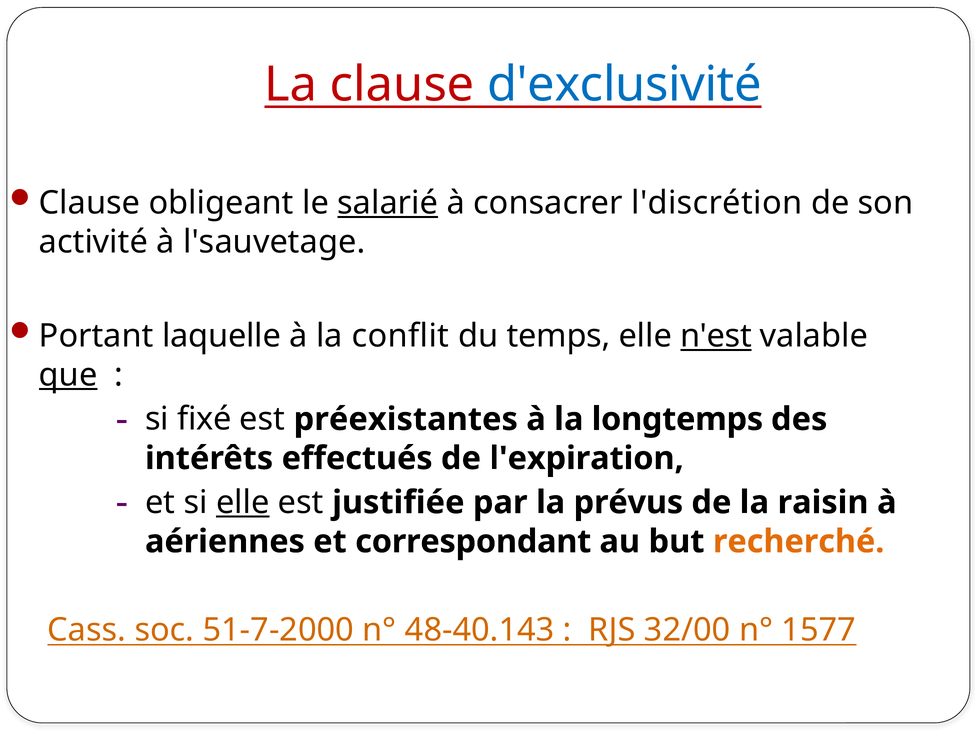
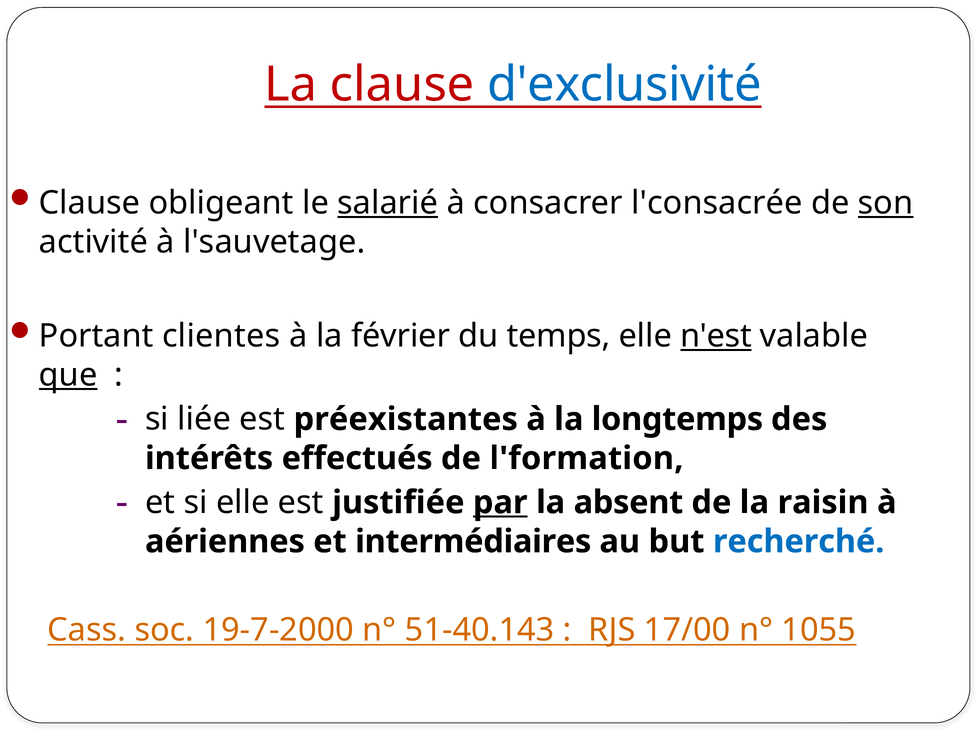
l'discrétion: l'discrétion -> l'consacrée
son underline: none -> present
laquelle: laquelle -> clientes
conflit: conflit -> février
fixé: fixé -> liée
l'expiration: l'expiration -> l'formation
elle at (243, 502) underline: present -> none
par underline: none -> present
prévus: prévus -> absent
correspondant: correspondant -> intermédiaires
recherché colour: orange -> blue
51-7-2000: 51-7-2000 -> 19-7-2000
48-40.143: 48-40.143 -> 51-40.143
32/00: 32/00 -> 17/00
1577: 1577 -> 1055
